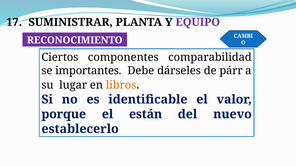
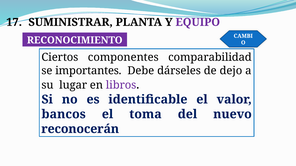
párr: párr -> dejo
libros colour: orange -> purple
porque: porque -> bancos
están: están -> toma
establecerlo: establecerlo -> reconocerán
